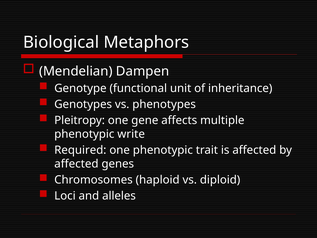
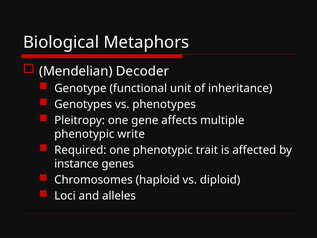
Dampen: Dampen -> Decoder
affected at (76, 164): affected -> instance
